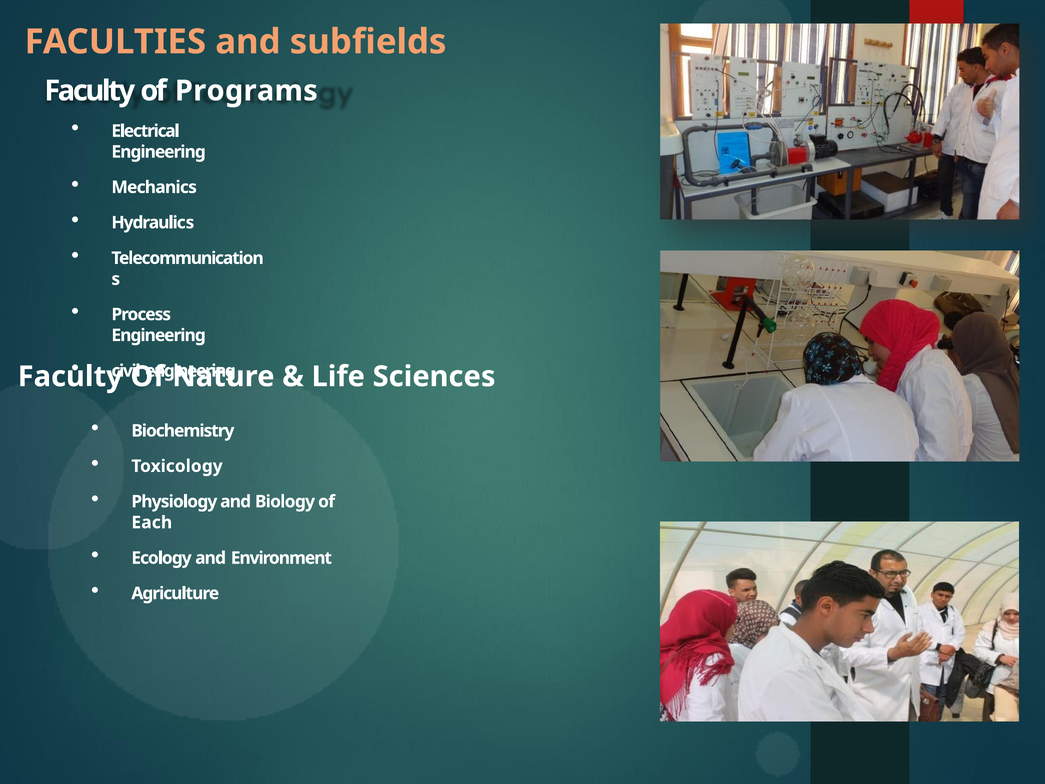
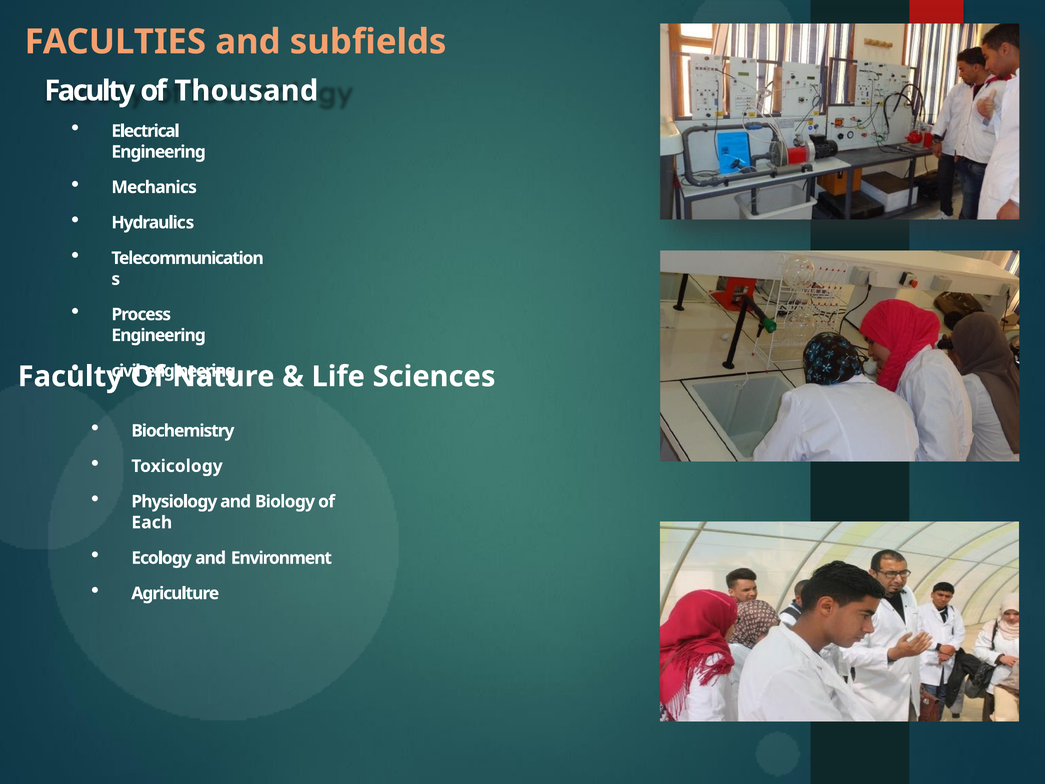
Programs: Programs -> Thousand
